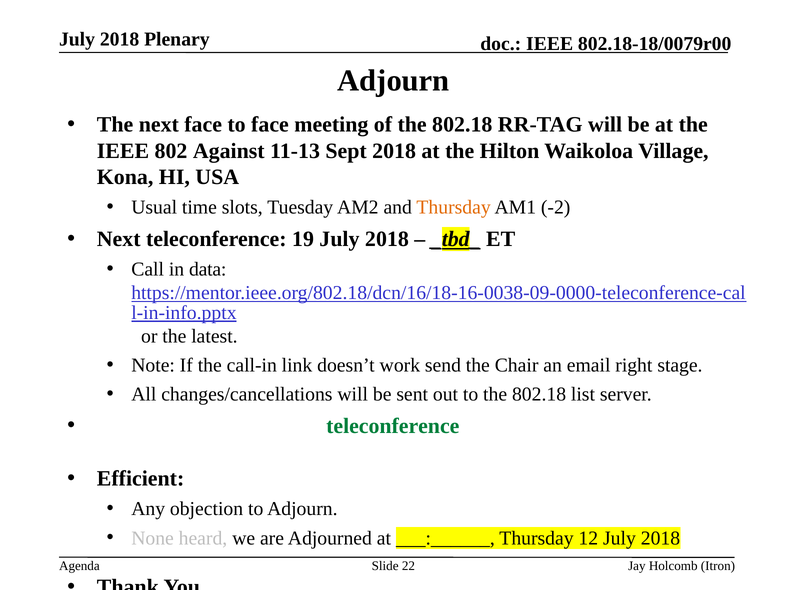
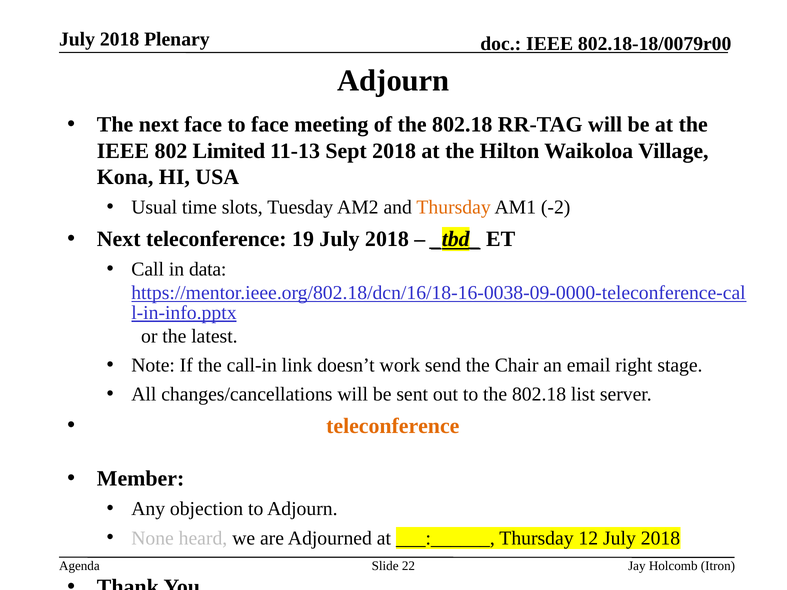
Against: Against -> Limited
teleconference at (393, 426) colour: green -> orange
Efficient: Efficient -> Member
